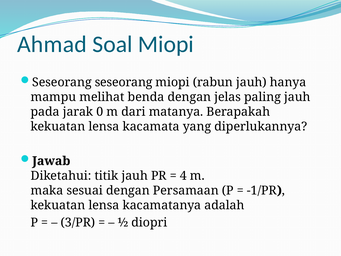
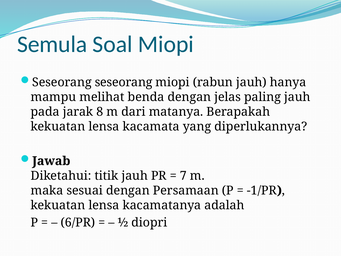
Ahmad: Ahmad -> Semula
0: 0 -> 8
4: 4 -> 7
3/PR: 3/PR -> 6/PR
